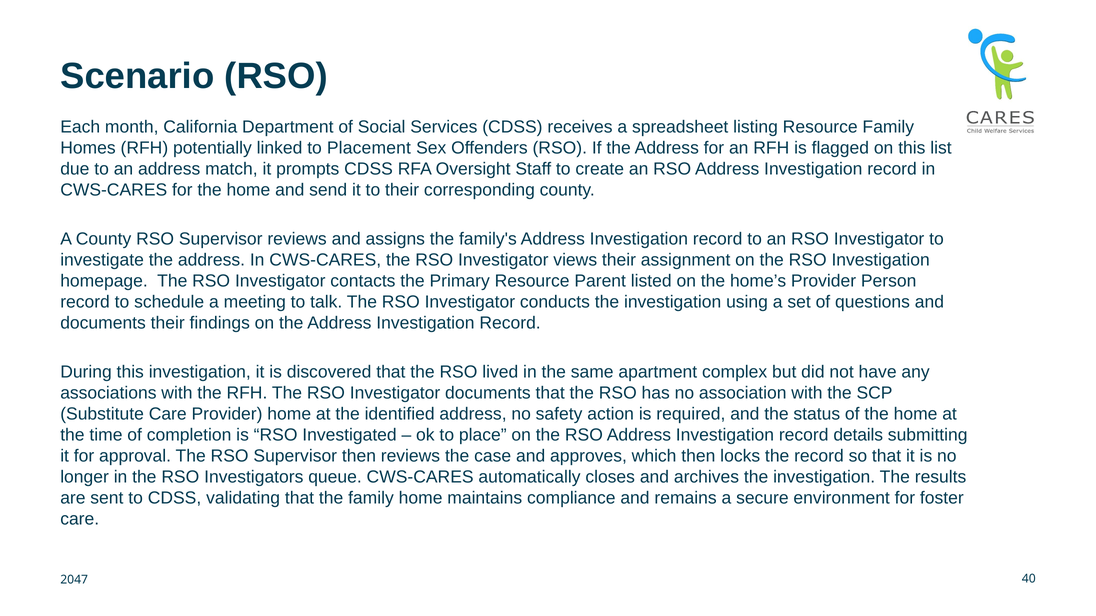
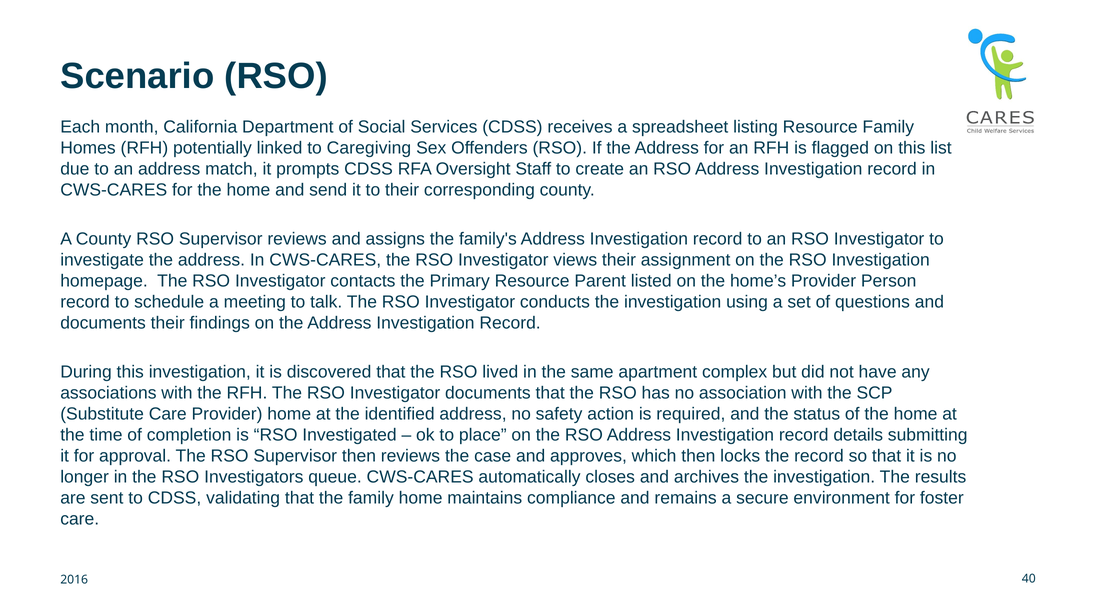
Placement: Placement -> Caregiving
2047: 2047 -> 2016
